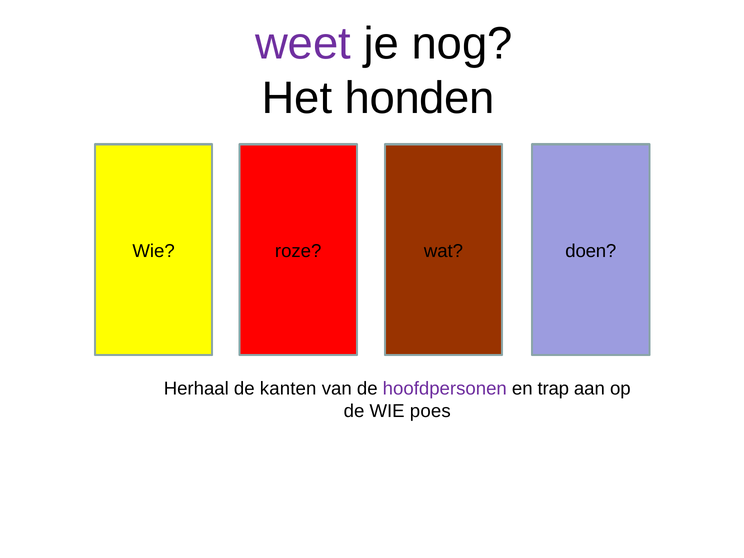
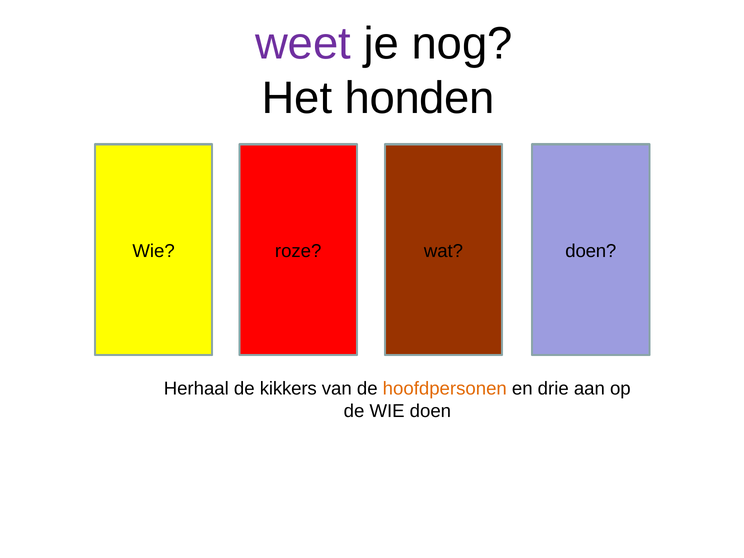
kanten: kanten -> kikkers
hoofdpersonen colour: purple -> orange
trap: trap -> drie
WIE poes: poes -> doen
